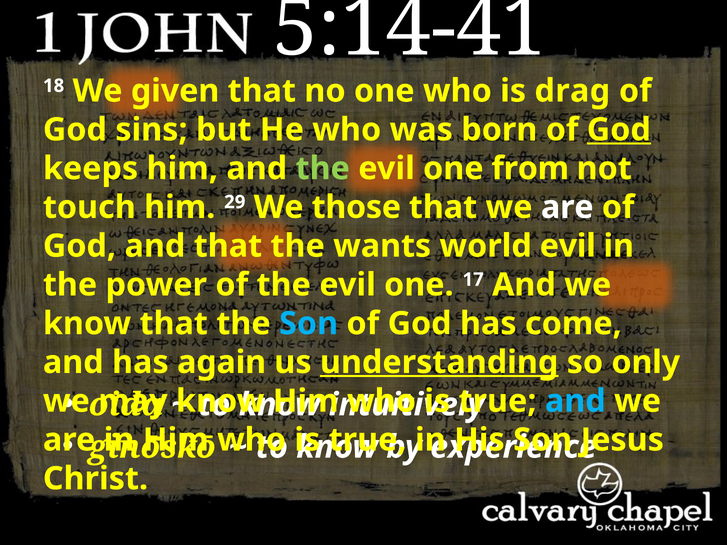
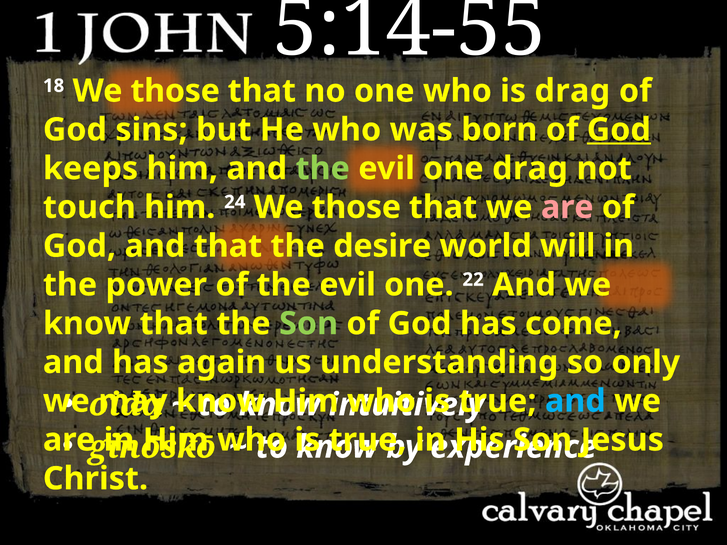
5:14-41: 5:14-41 -> 5:14-55
18 We given: given -> those
one from: from -> drag
29: 29 -> 24
are at (567, 207) colour: white -> pink
wants: wants -> desire
world evil: evil -> will
17: 17 -> 22
Son at (309, 324) colour: light blue -> light green
understanding underline: present -> none
